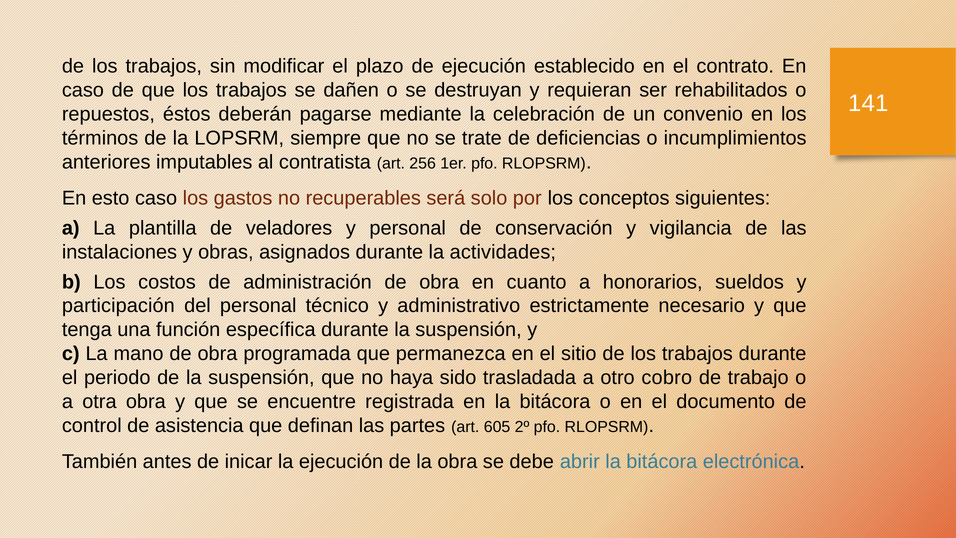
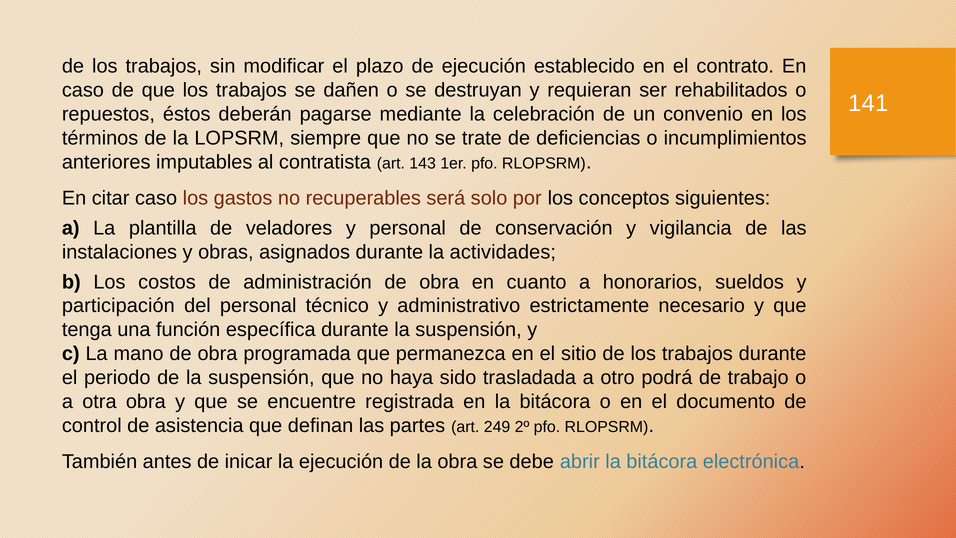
256: 256 -> 143
esto: esto -> citar
cobro: cobro -> podrá
605: 605 -> 249
